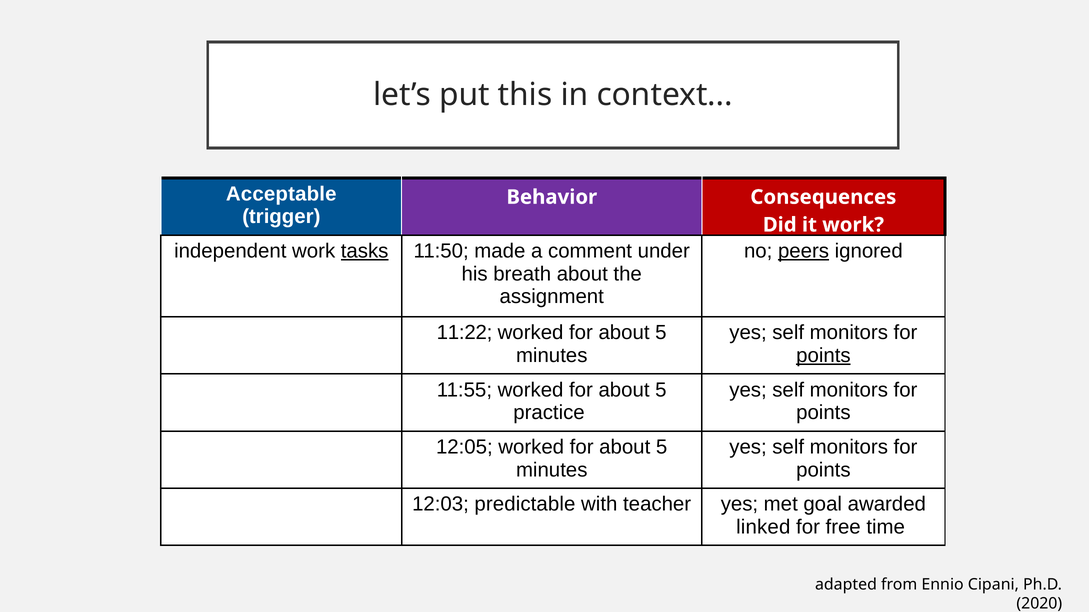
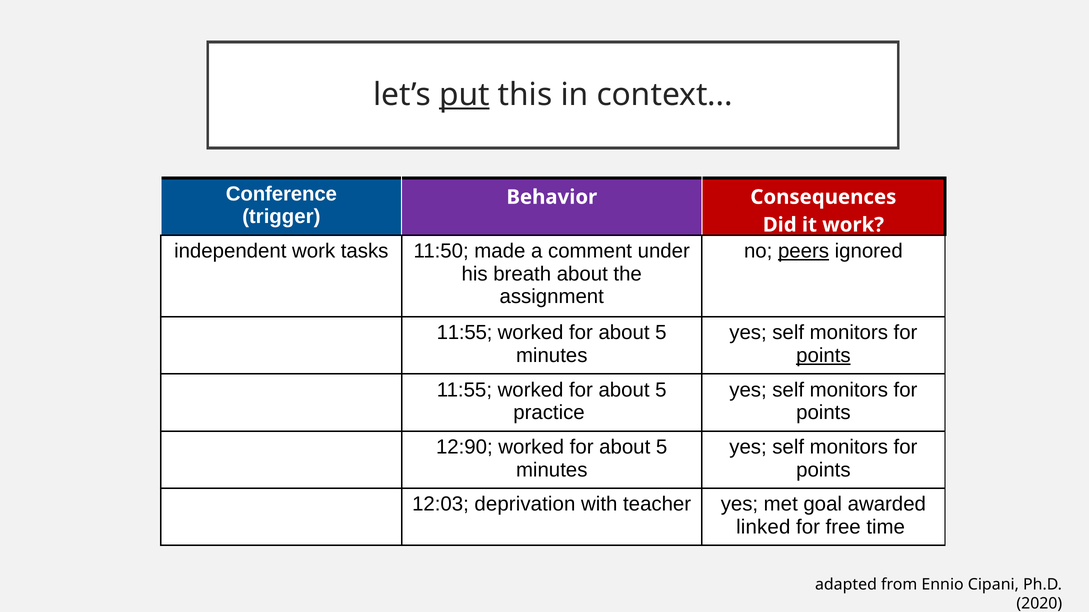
put underline: none -> present
Acceptable: Acceptable -> Conference
tasks underline: present -> none
11:22 at (465, 333): 11:22 -> 11:55
12:05: 12:05 -> 12:90
predictable: predictable -> deprivation
